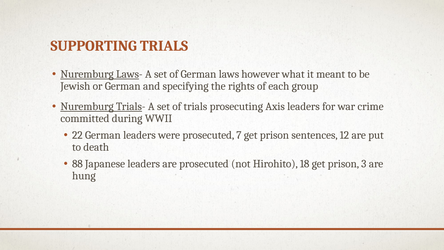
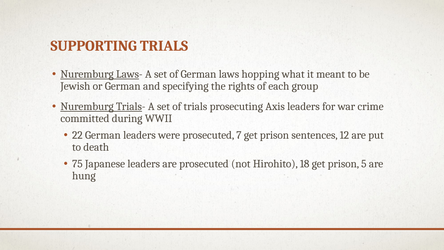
however: however -> hopping
88: 88 -> 75
3: 3 -> 5
